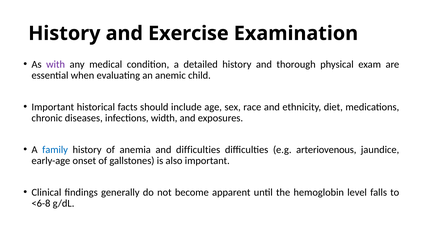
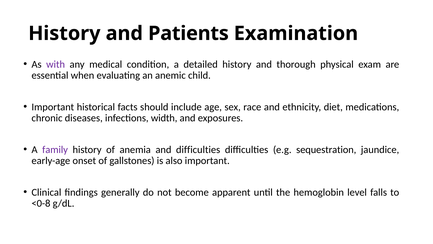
Exercise: Exercise -> Patients
family colour: blue -> purple
arteriovenous: arteriovenous -> sequestration
<6-8: <6-8 -> <0-8
